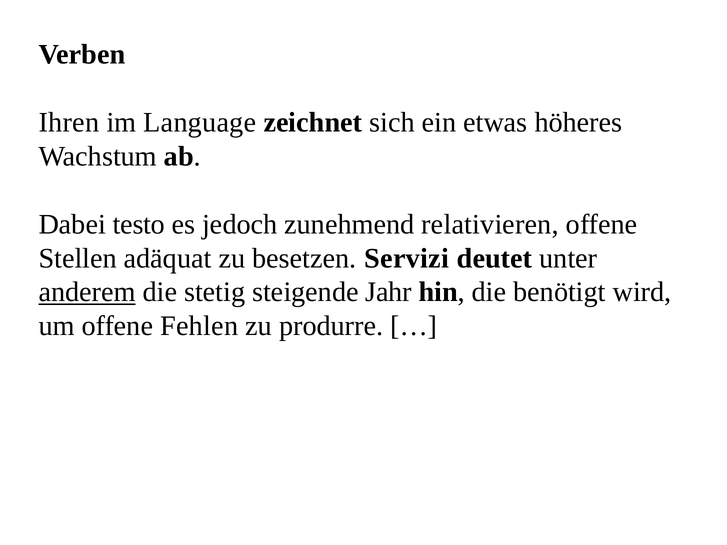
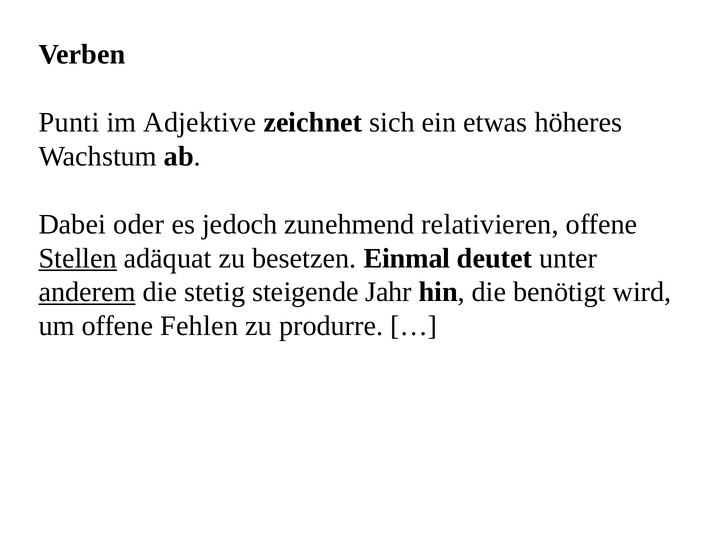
Ihren: Ihren -> Punti
Language: Language -> Adjektive
testo: testo -> oder
Stellen underline: none -> present
Servizi: Servizi -> Einmal
